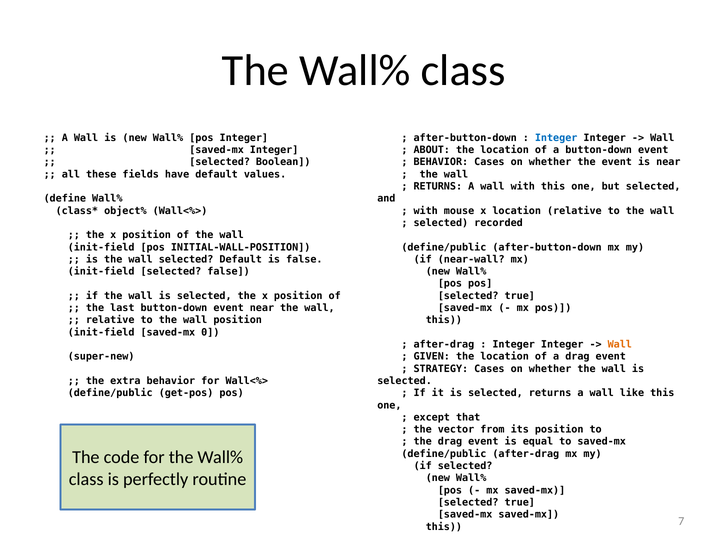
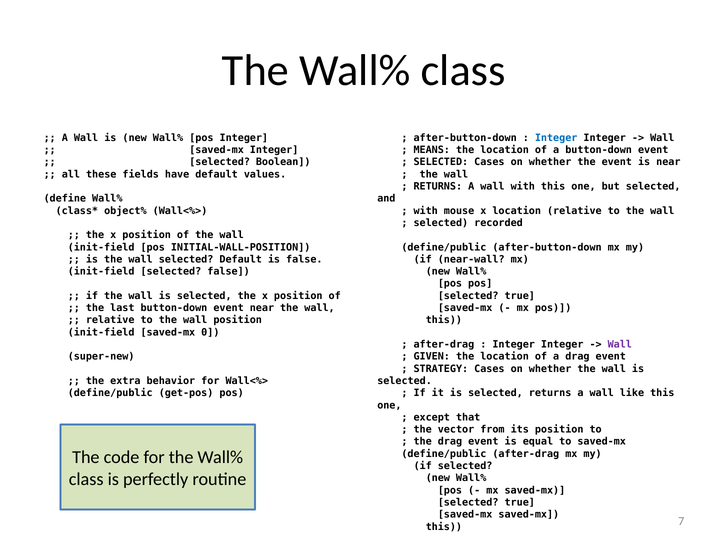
ABOUT: ABOUT -> MEANS
BEHAVIOR at (441, 162): BEHAVIOR -> SELECTED
Wall at (620, 344) colour: orange -> purple
